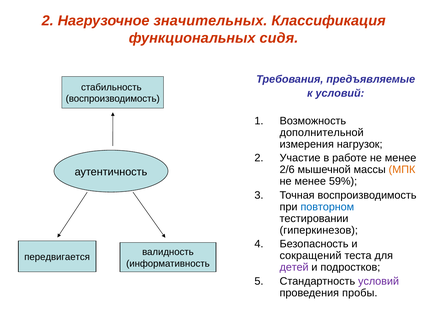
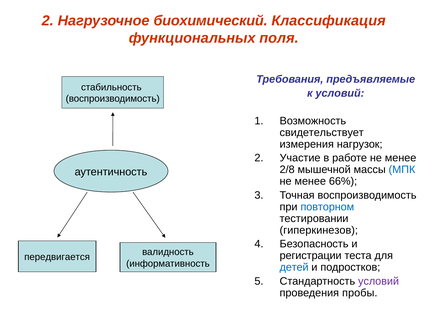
значительных: значительных -> биохимический
сидя: сидя -> поля
дополнительной: дополнительной -> свидетельствует
2/6: 2/6 -> 2/8
МПК colour: orange -> blue
59%: 59% -> 66%
сокращений: сокращений -> регистрации
детей colour: purple -> blue
